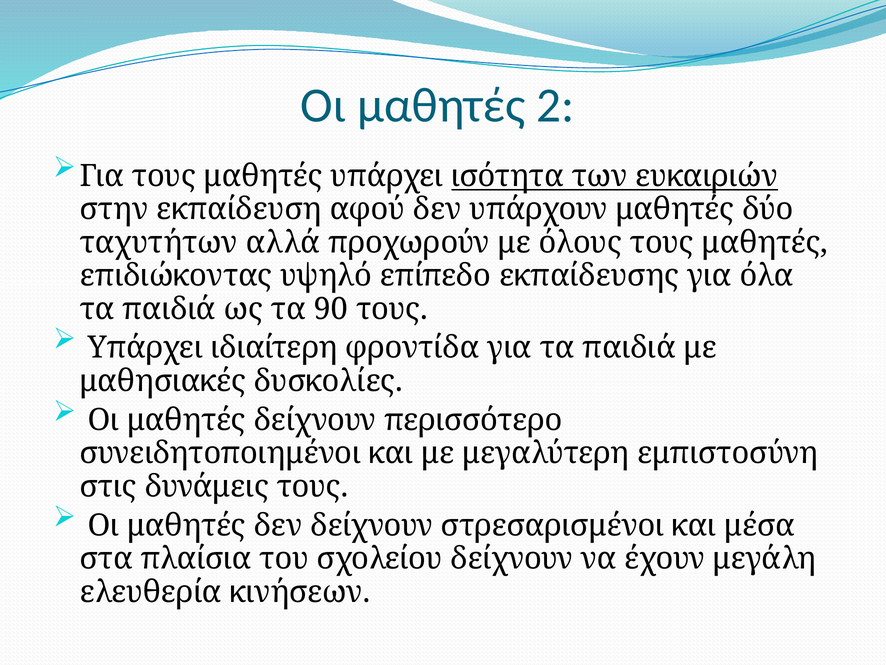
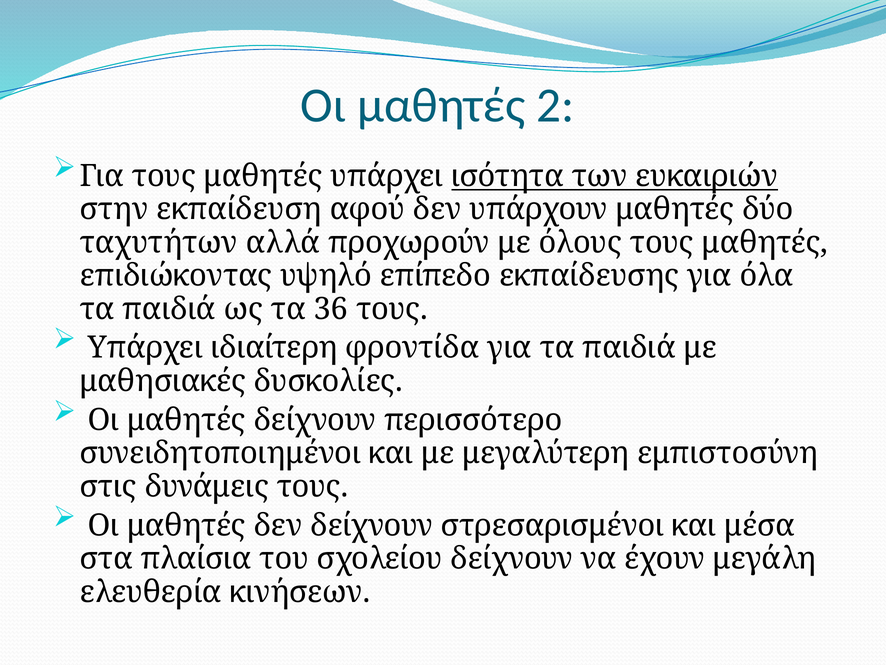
90: 90 -> 36
